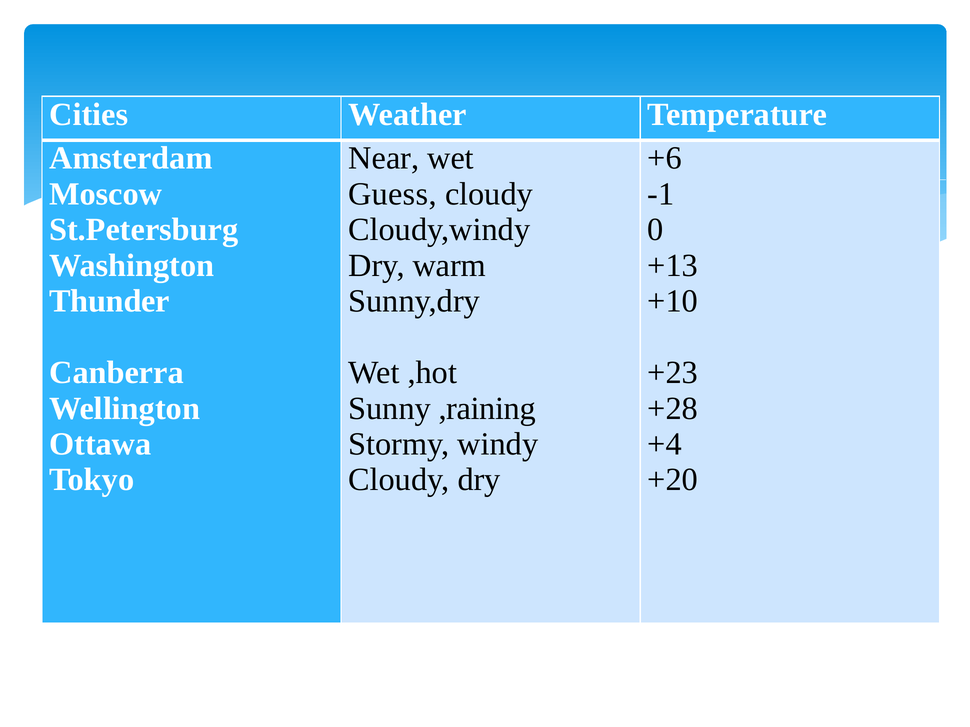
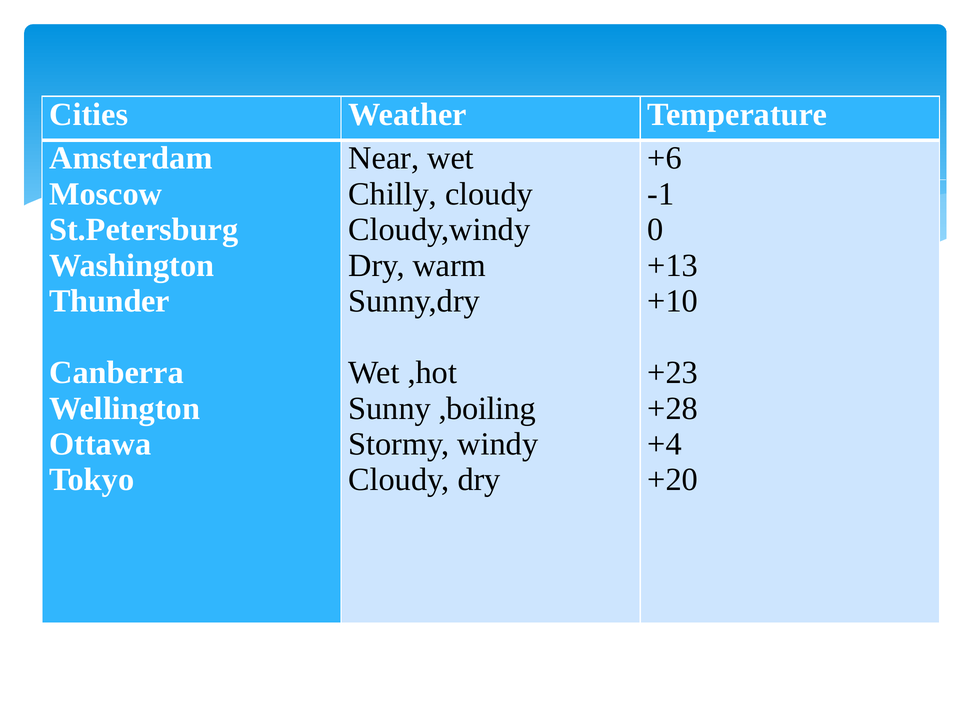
Guess: Guess -> Chilly
,raining: ,raining -> ,boiling
